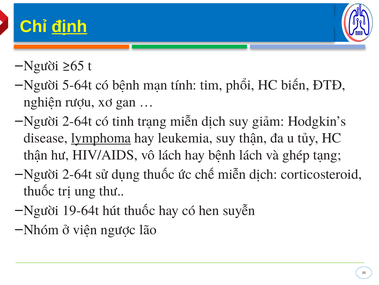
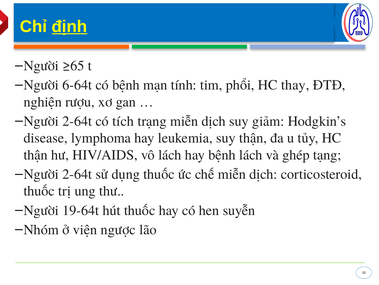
5-64t: 5-64t -> 6-64t
biến: biến -> thay
tinh: tinh -> tích
lymphoma underline: present -> none
